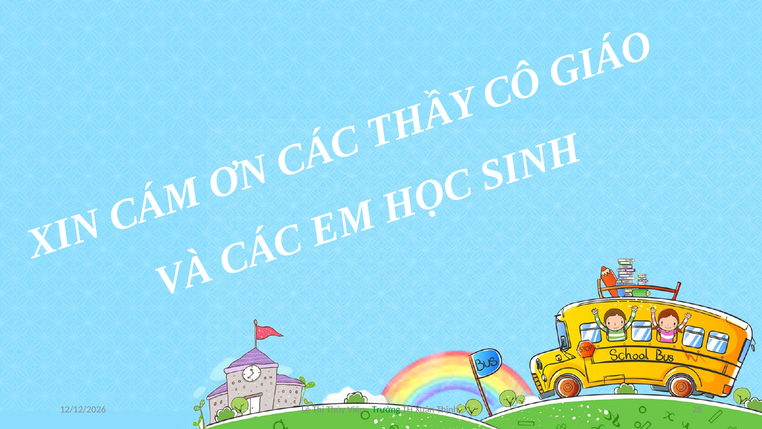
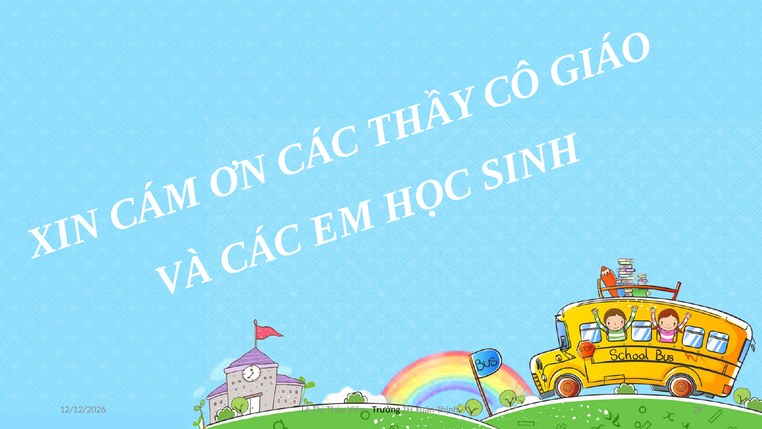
Trường colour: green -> black
